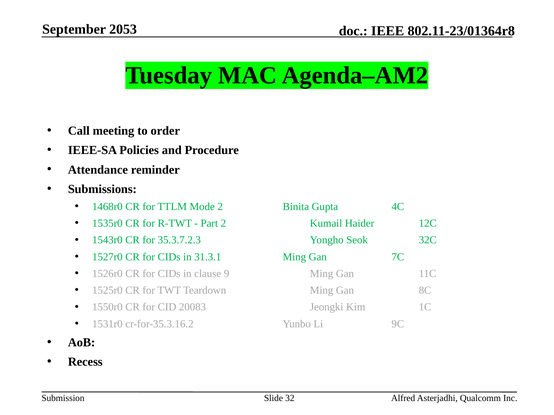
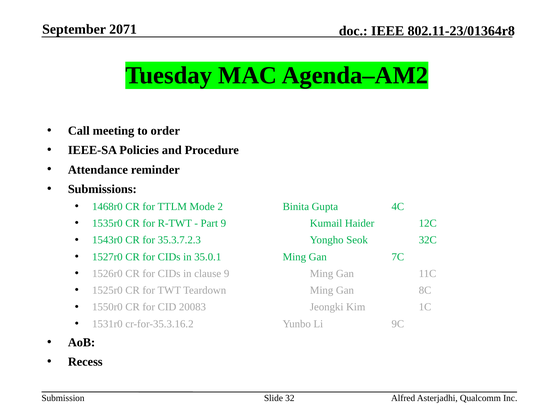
2053: 2053 -> 2071
Part 2: 2 -> 9
31.3.1: 31.3.1 -> 35.0.1
